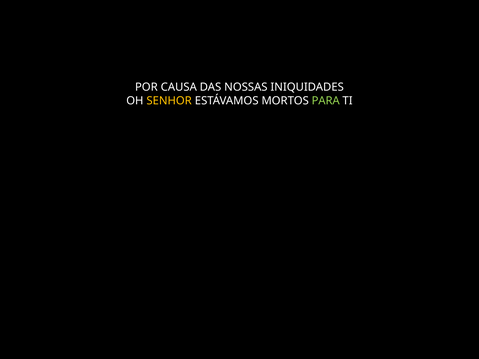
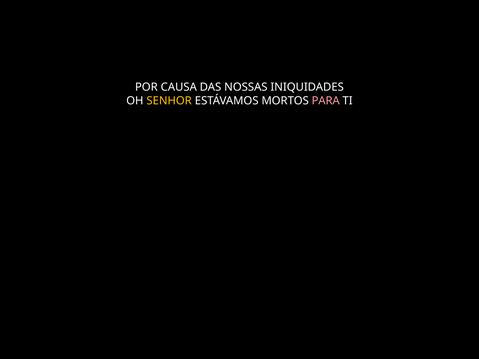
PARA colour: light green -> pink
